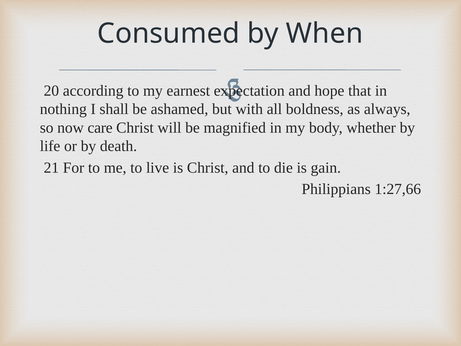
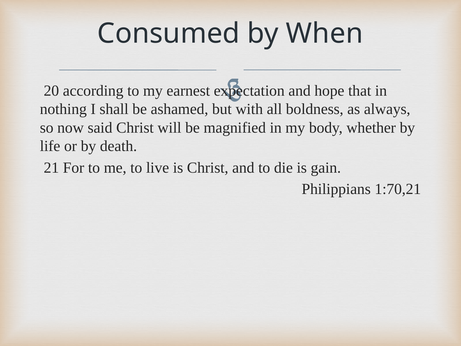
care: care -> said
1:27,66: 1:27,66 -> 1:70,21
